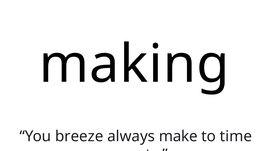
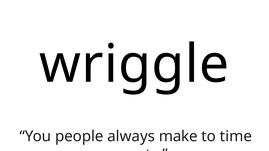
making: making -> wriggle
breeze: breeze -> people
